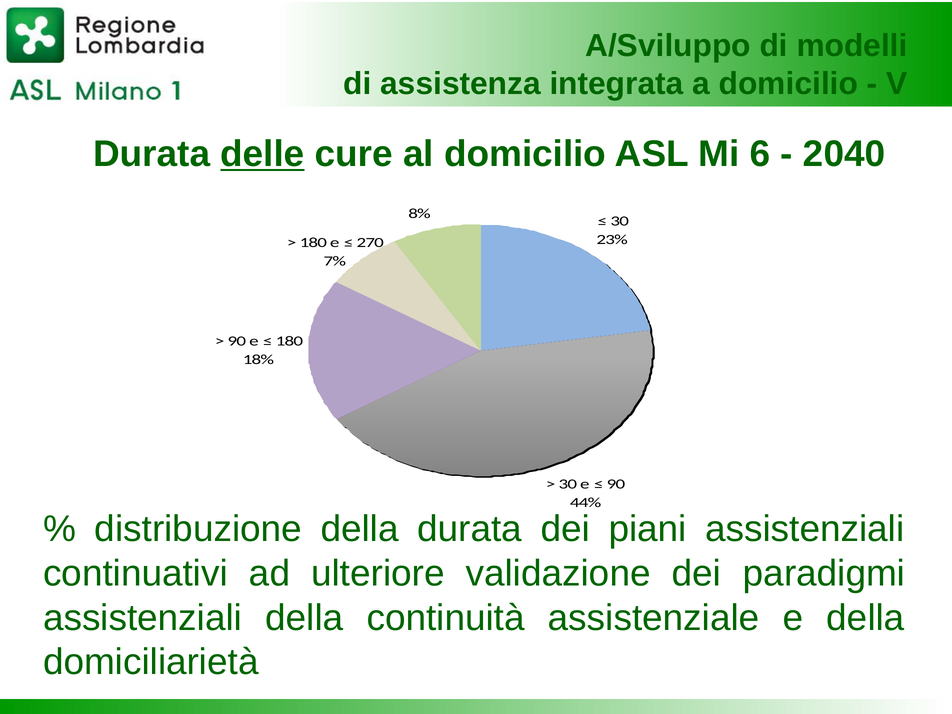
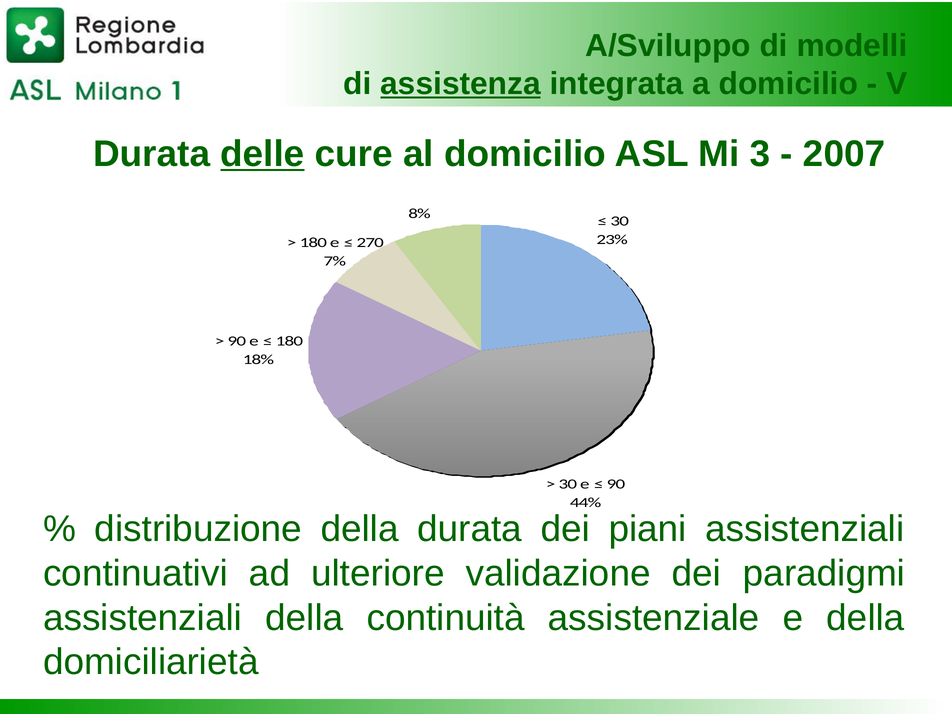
assistenza underline: none -> present
6: 6 -> 3
2040: 2040 -> 2007
